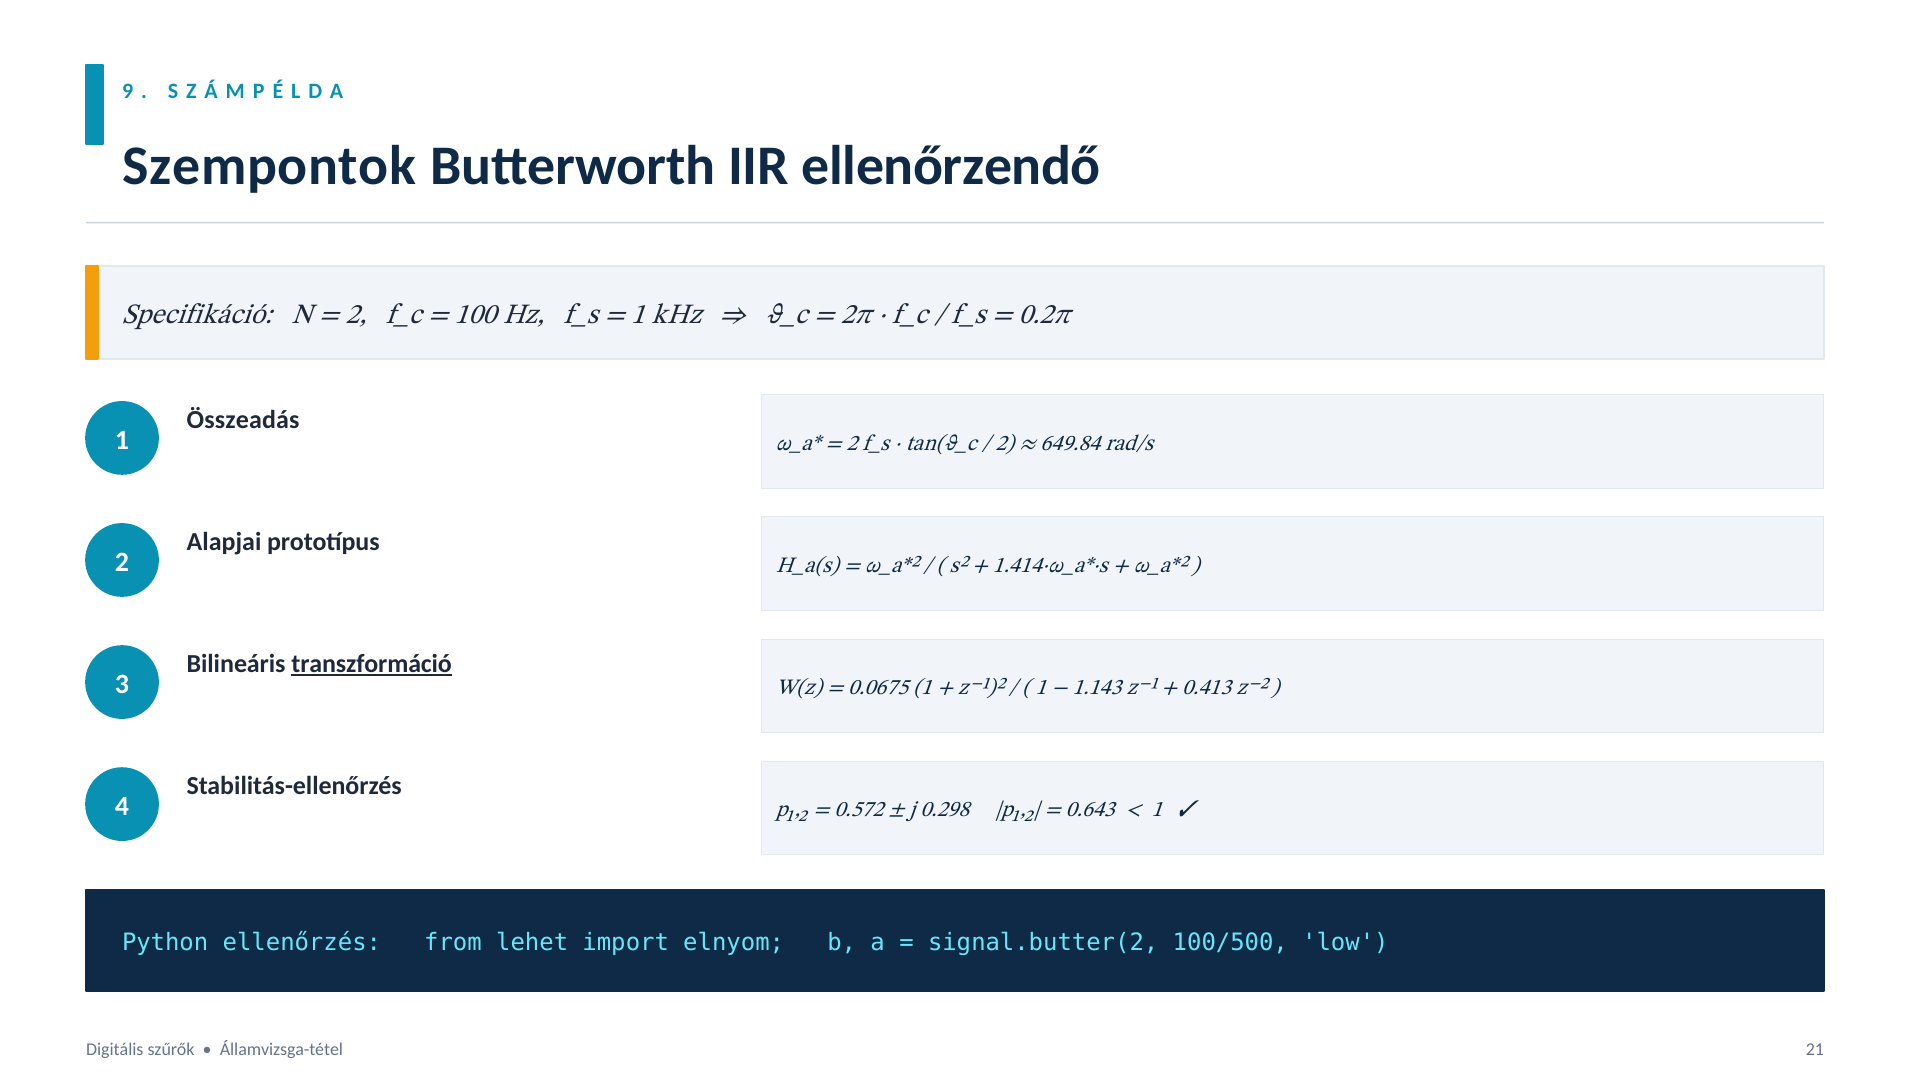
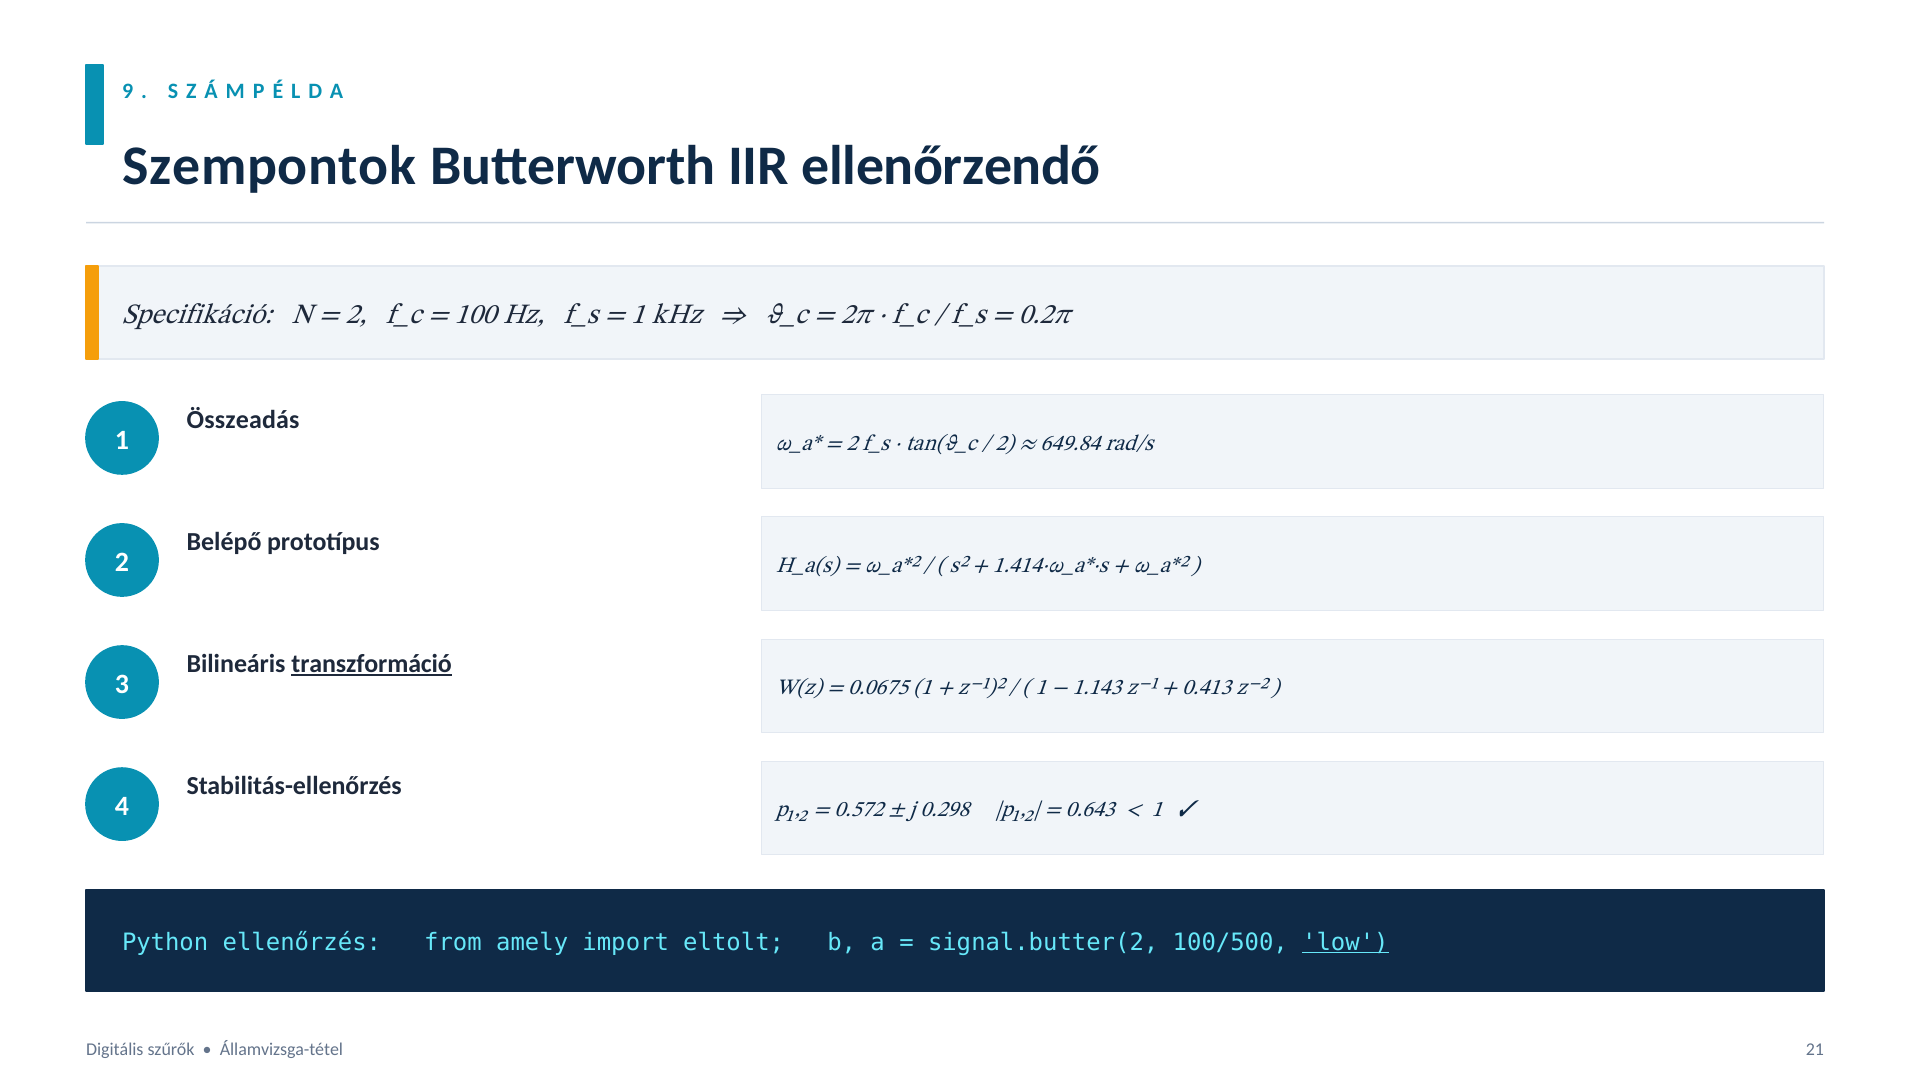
Alapjai: Alapjai -> Belépő
lehet: lehet -> amely
elnyom: elnyom -> eltolt
low underline: none -> present
